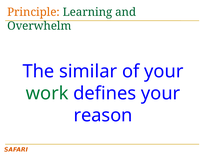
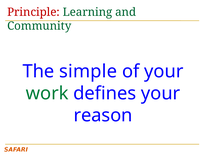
Principle colour: orange -> red
Overwhelm: Overwhelm -> Community
similar: similar -> simple
